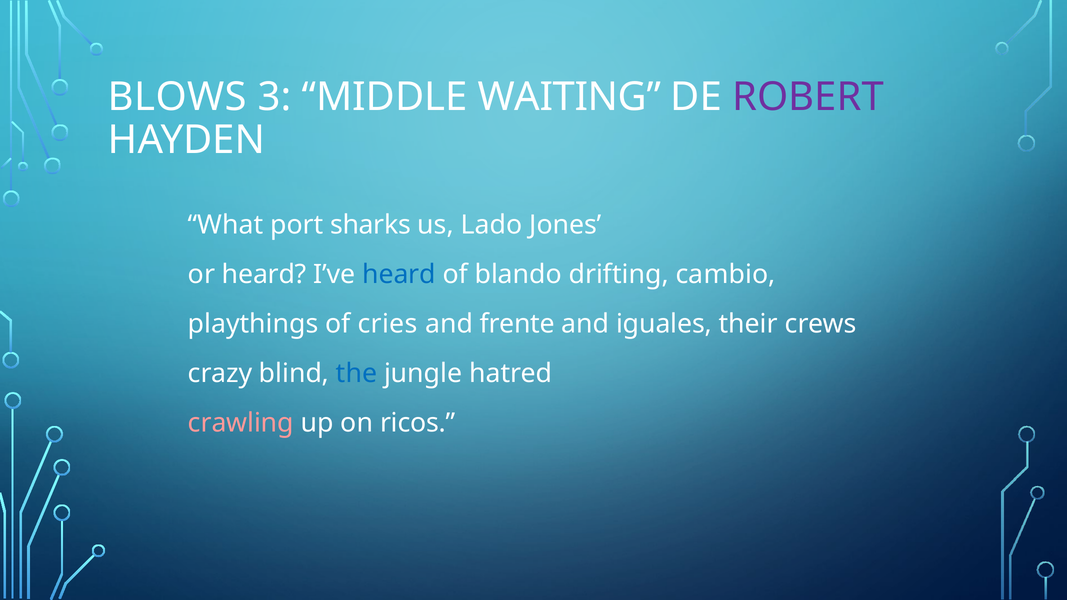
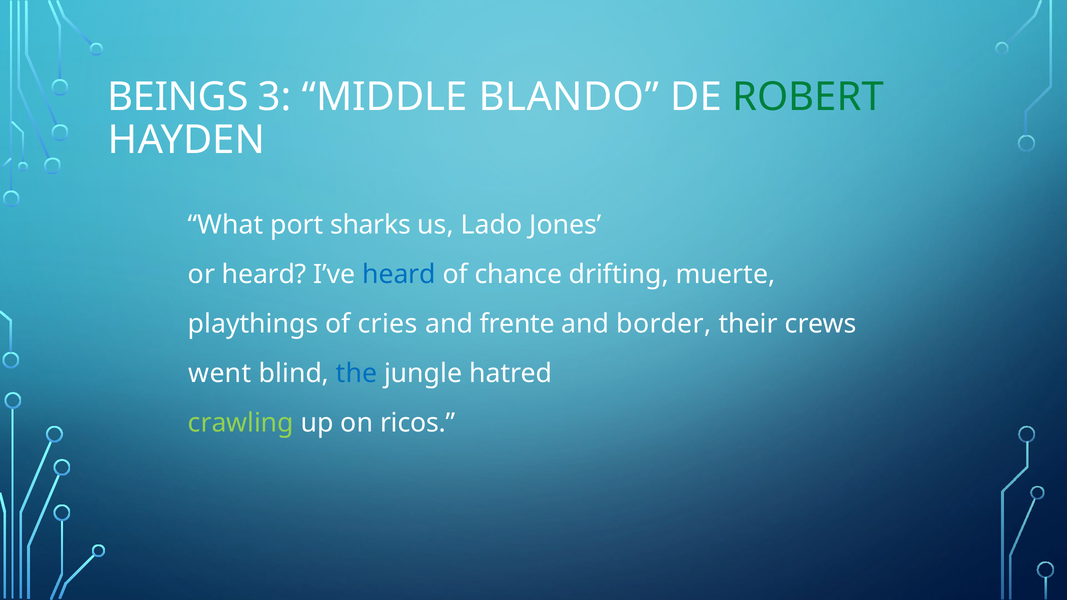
BLOWS: BLOWS -> BEINGS
WAITING: WAITING -> BLANDO
ROBERT colour: purple -> green
blando: blando -> chance
cambio: cambio -> muerte
iguales: iguales -> border
crazy: crazy -> went
crawling colour: pink -> light green
